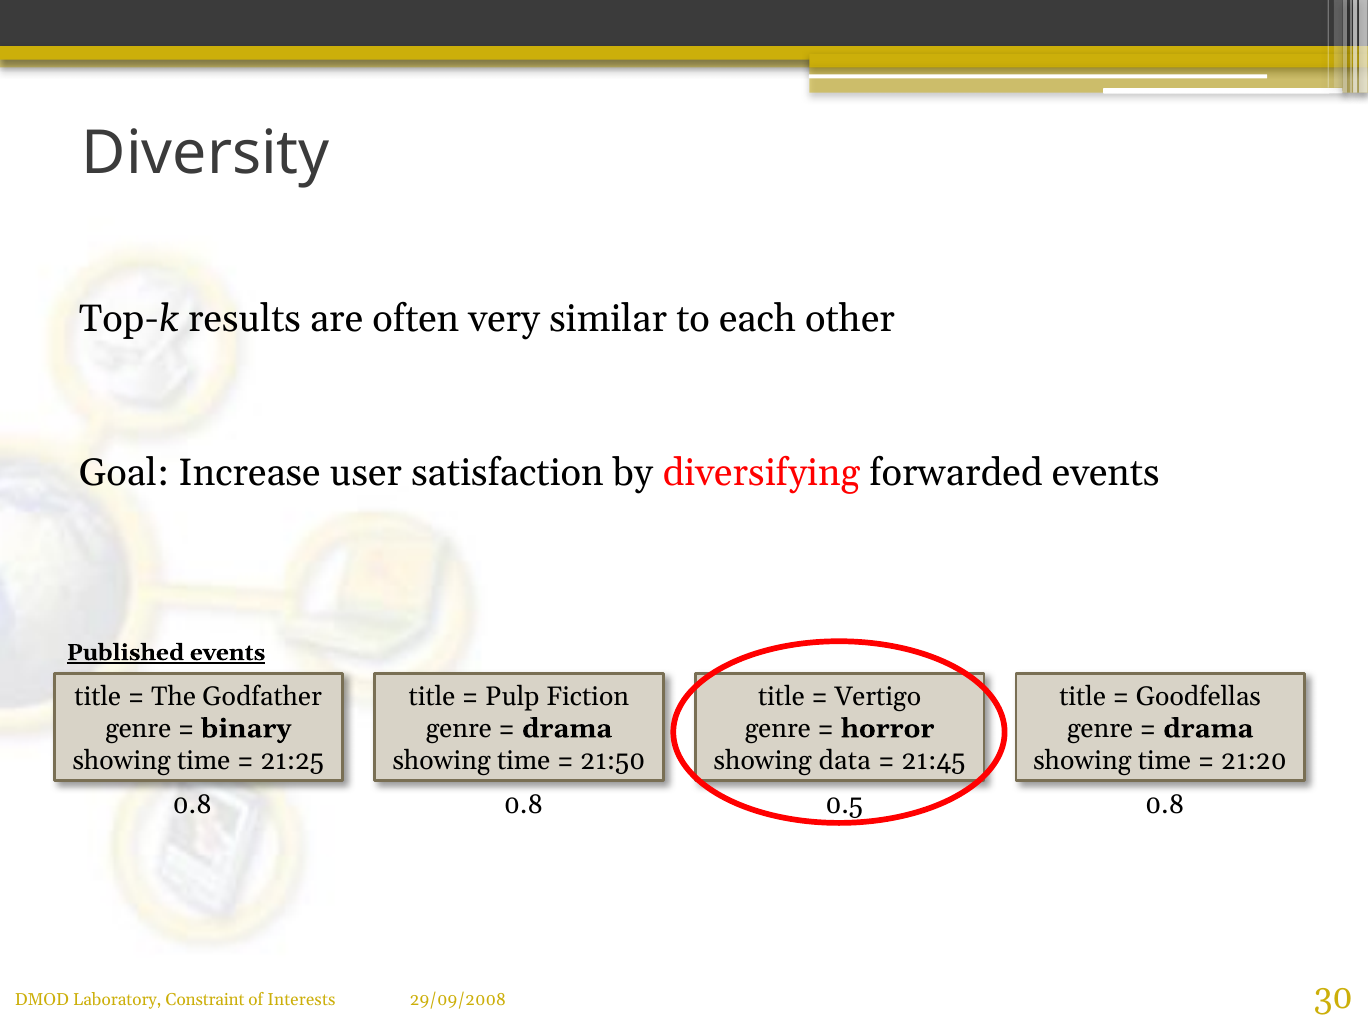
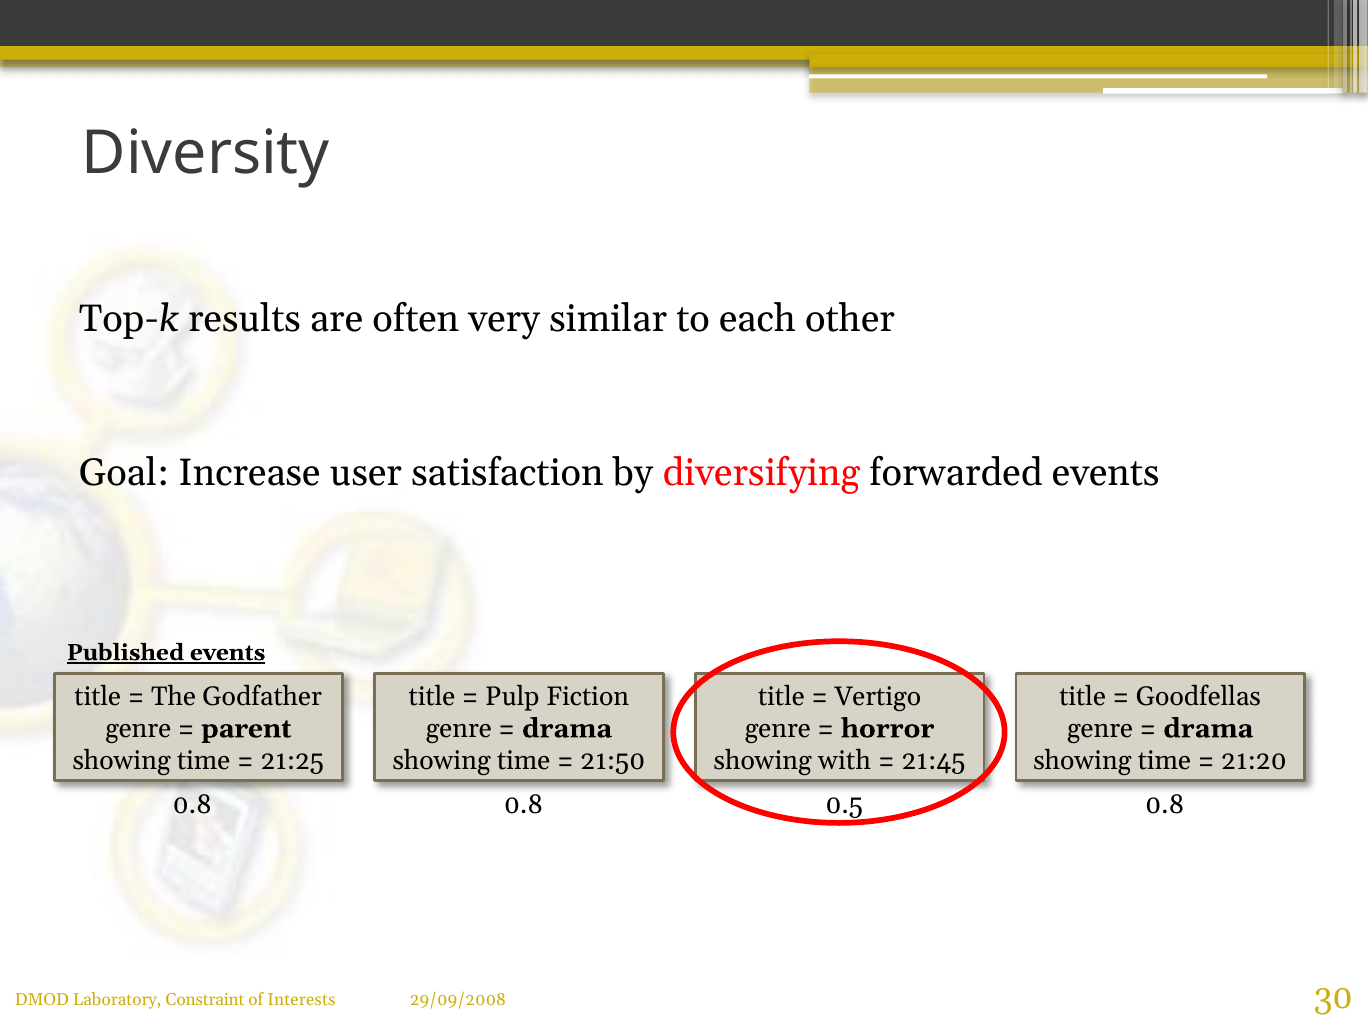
binary: binary -> parent
data: data -> with
